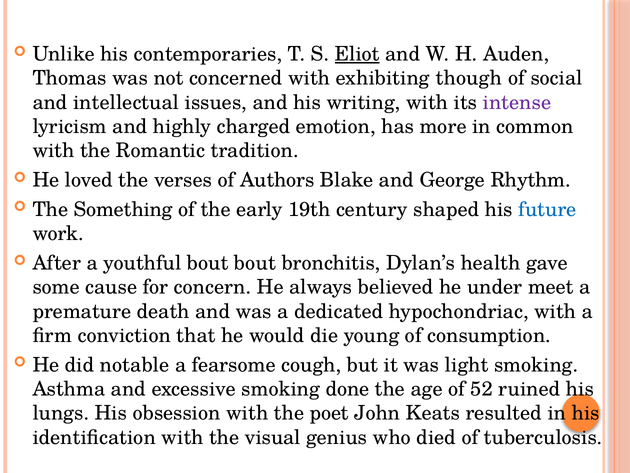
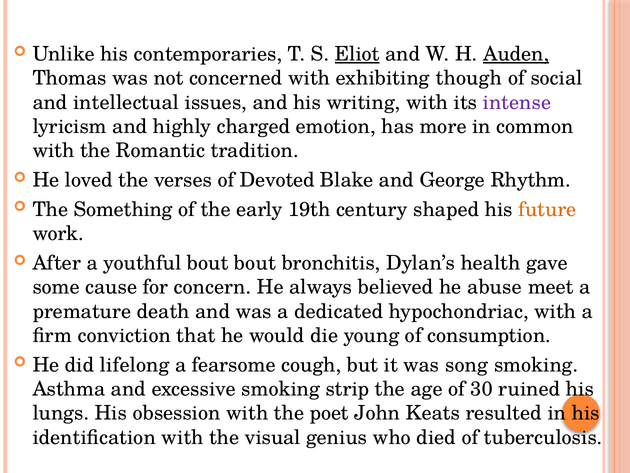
Auden underline: none -> present
Authors: Authors -> Devoted
future colour: blue -> orange
under: under -> abuse
notable: notable -> lifelong
light: light -> song
done: done -> strip
52: 52 -> 30
